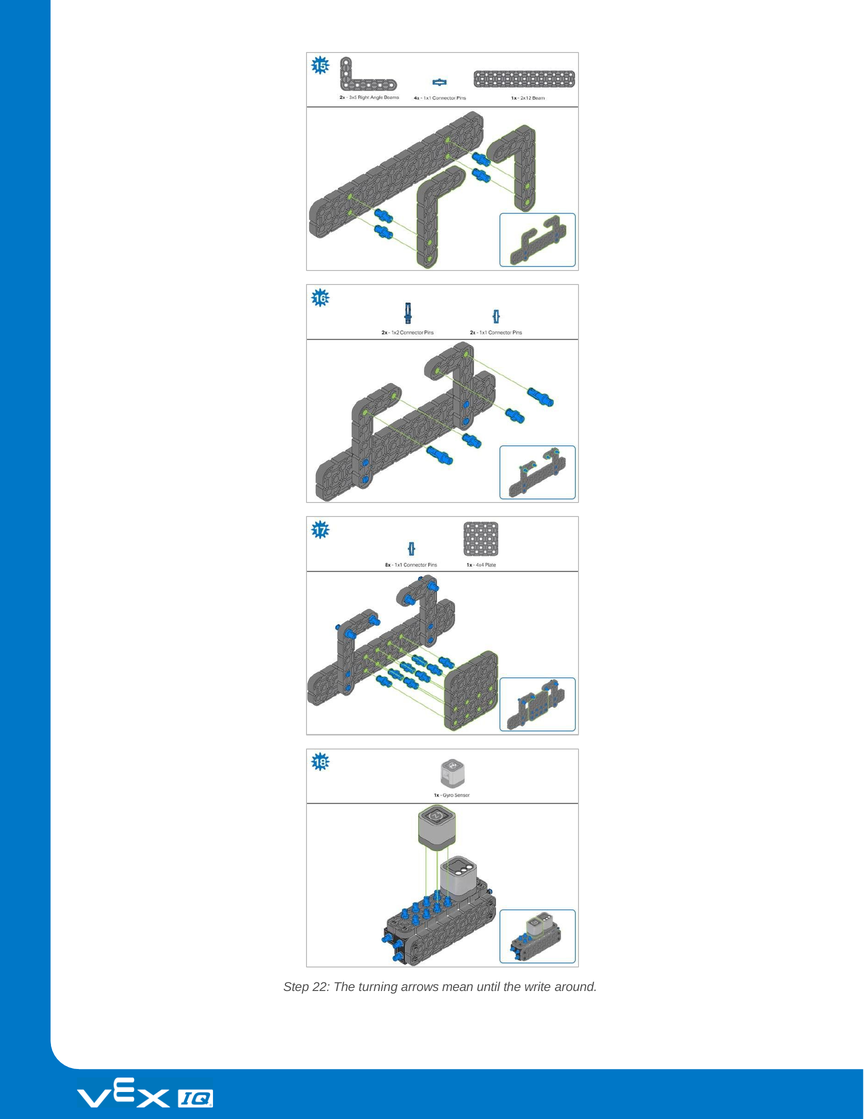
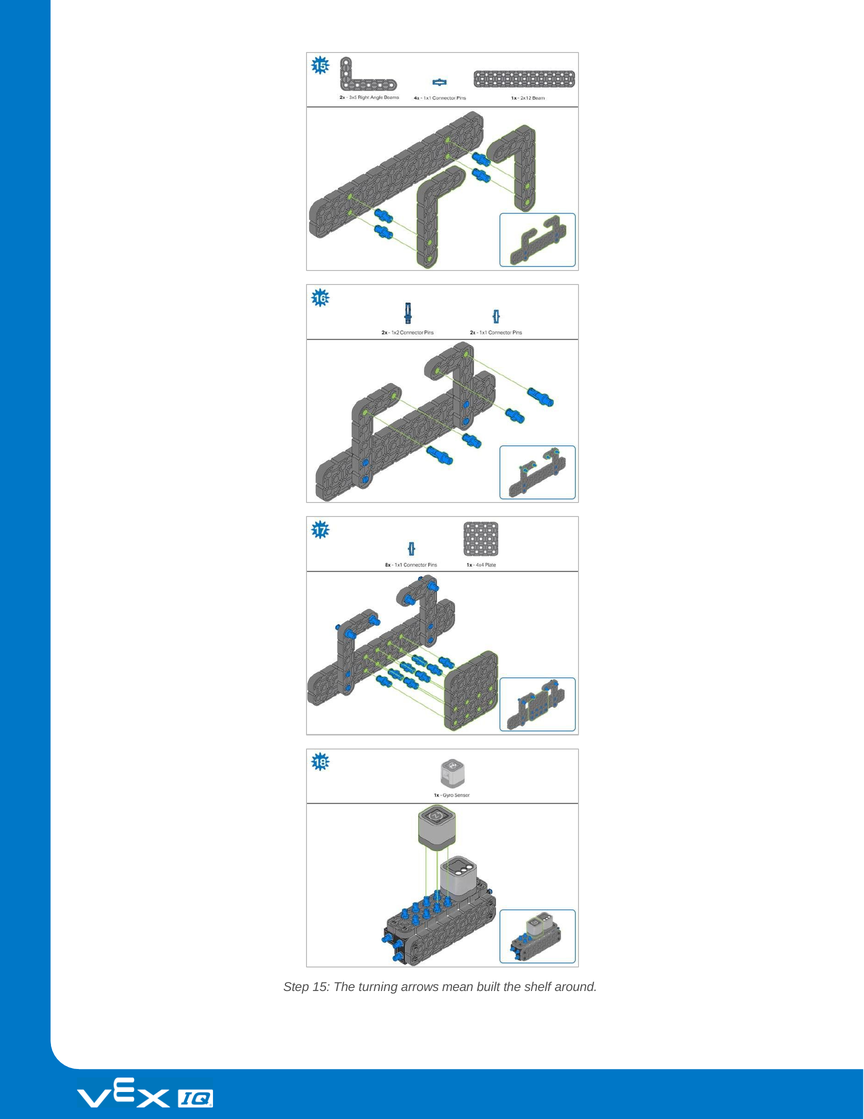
22: 22 -> 15
until: until -> built
write: write -> shelf
